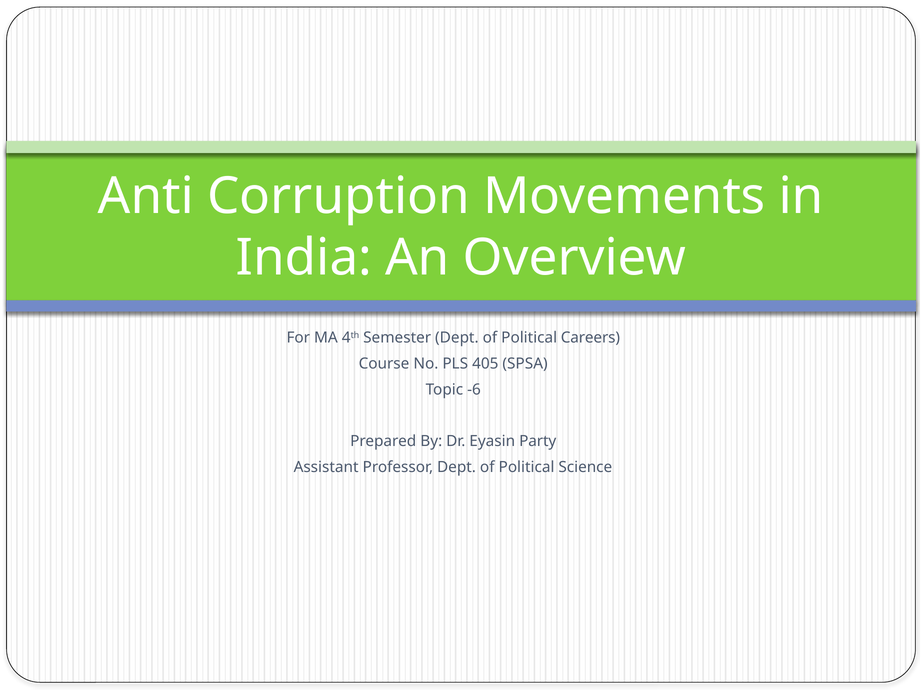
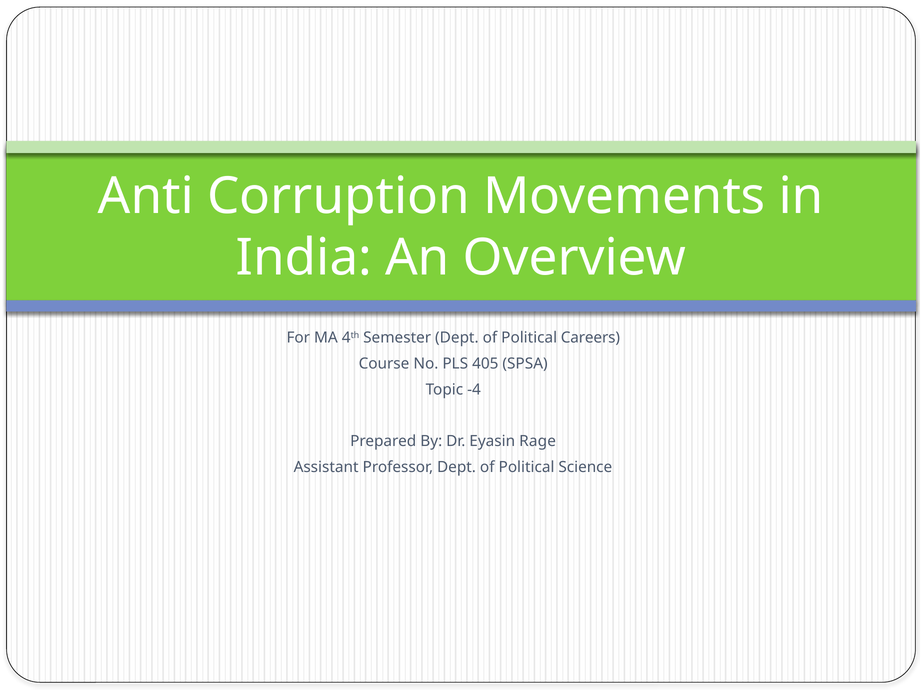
-6: -6 -> -4
Party: Party -> Rage
